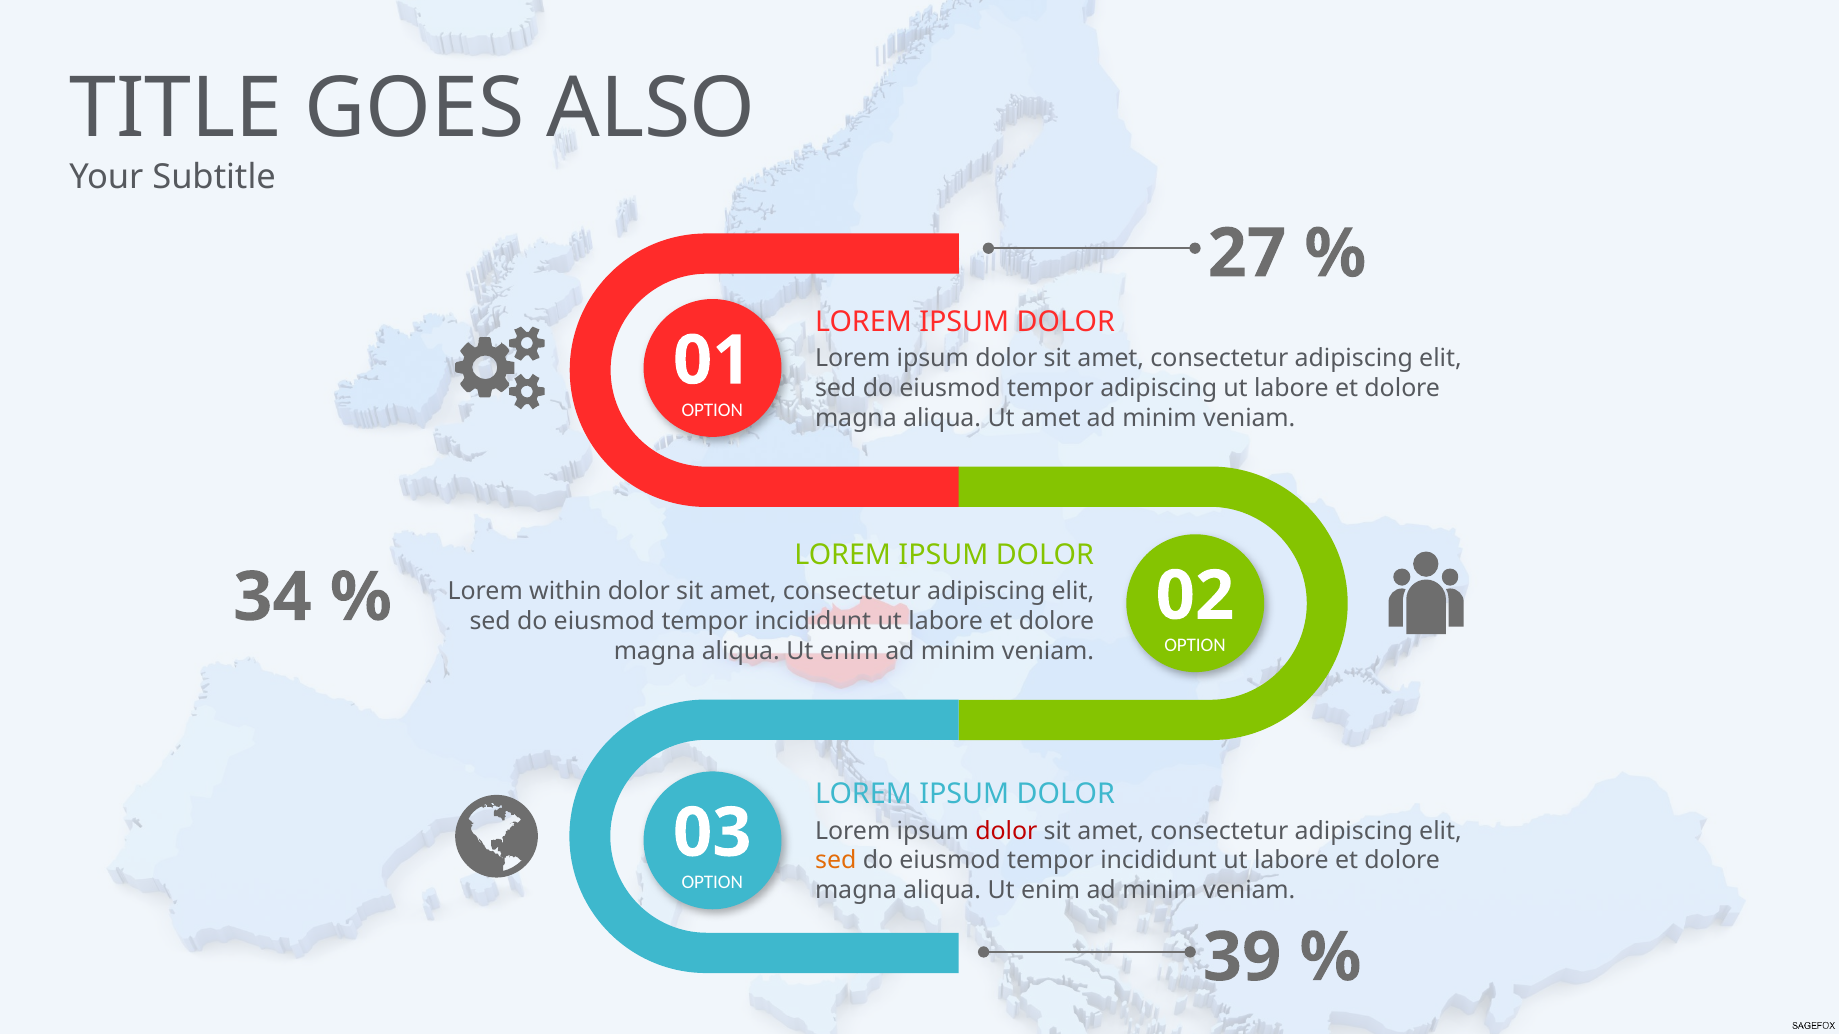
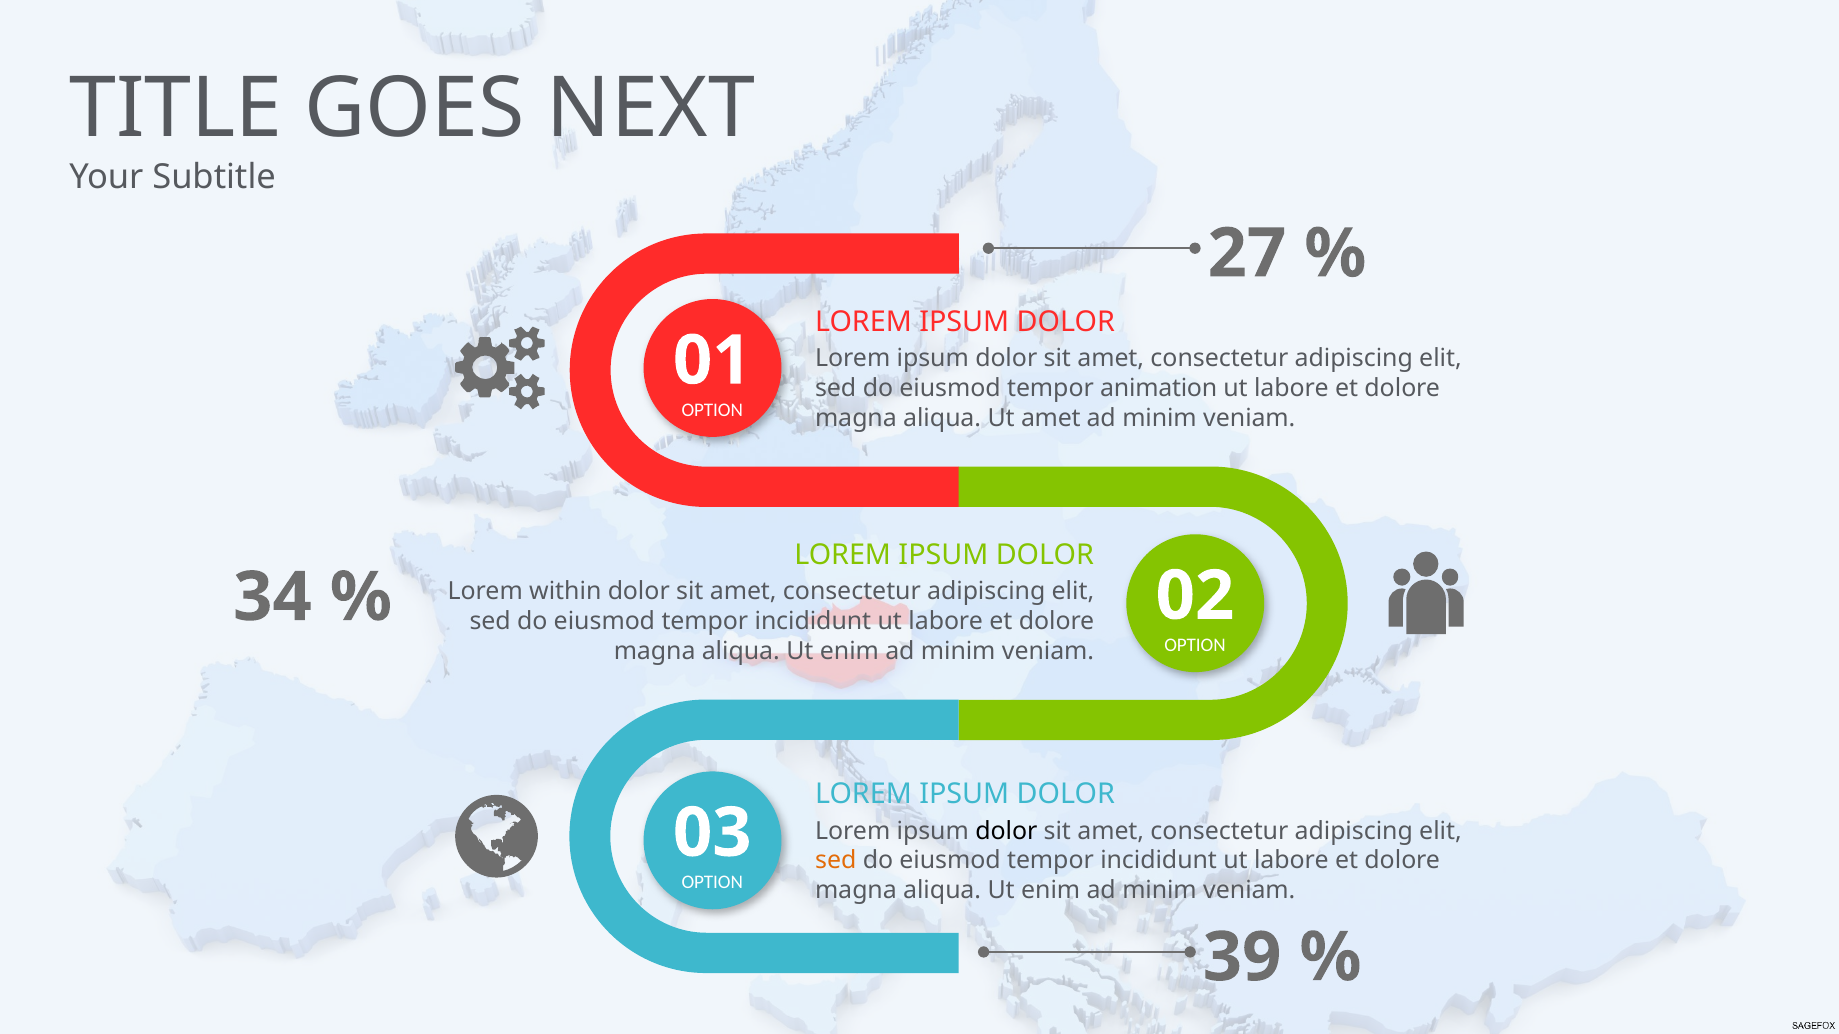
ALSO: ALSO -> NEXT
tempor adipiscing: adipiscing -> animation
dolor at (1006, 831) colour: red -> black
